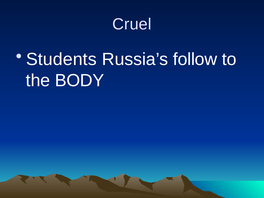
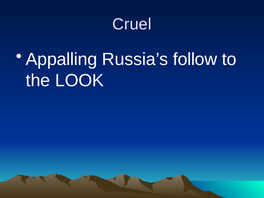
Students: Students -> Appalling
BODY: BODY -> LOOK
